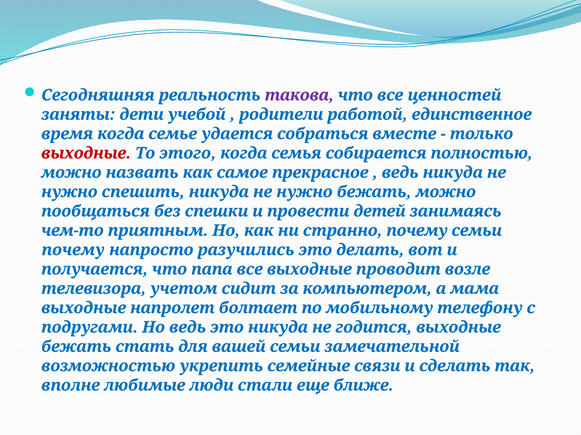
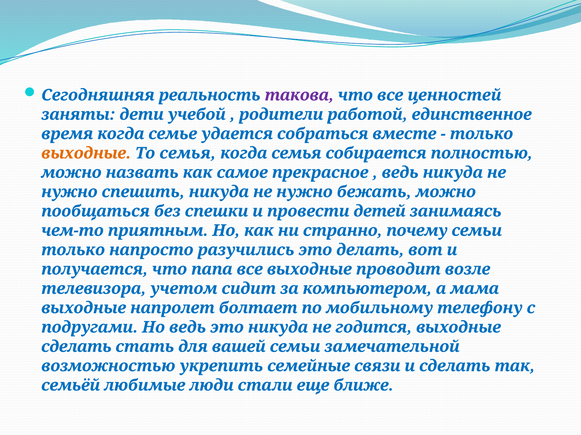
выходные at (86, 153) colour: red -> orange
То этого: этого -> семья
почему at (73, 250): почему -> только
бежать at (76, 347): бежать -> сделать
вполне: вполне -> семьёй
